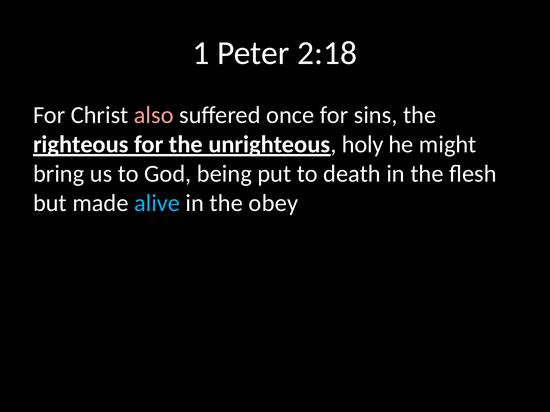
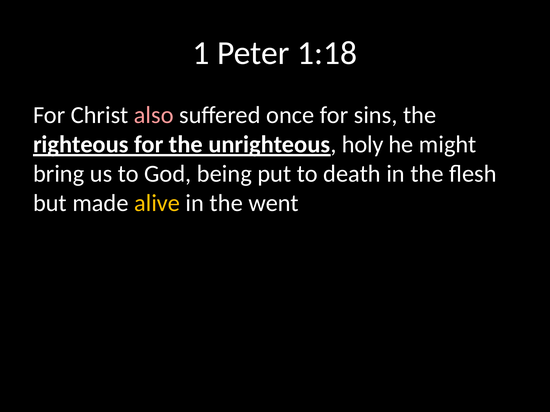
2:18: 2:18 -> 1:18
alive colour: light blue -> yellow
obey: obey -> went
